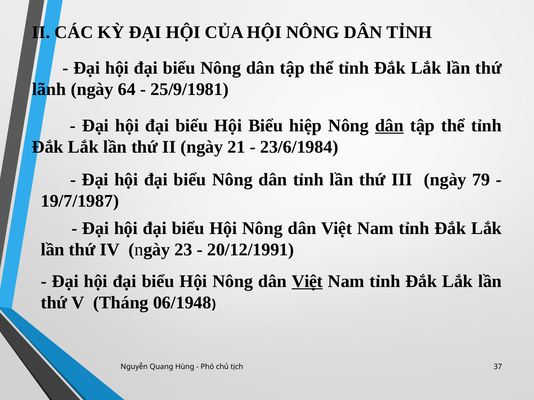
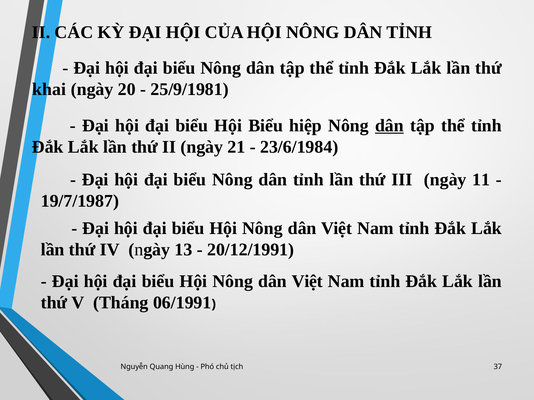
lãnh: lãnh -> khai
64: 64 -> 20
79: 79 -> 11
23: 23 -> 13
Việt at (307, 282) underline: present -> none
06/1948: 06/1948 -> 06/1991
